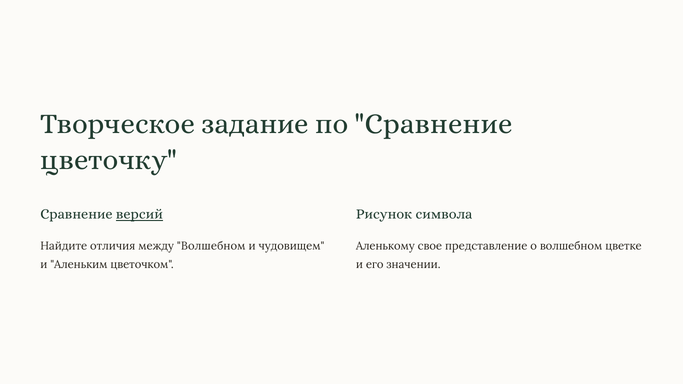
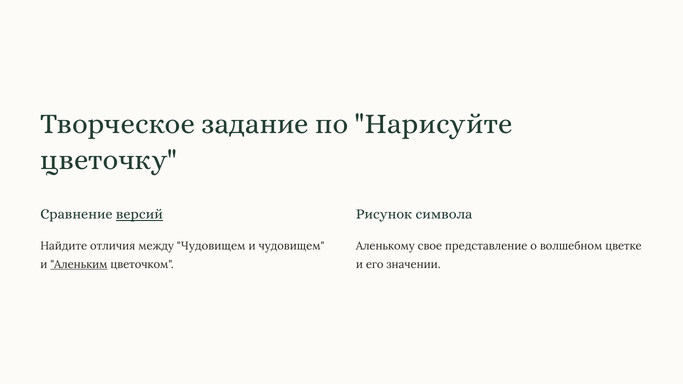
по Сравнение: Сравнение -> Нарисуйте
между Волшебном: Волшебном -> Чудовищем
Аленьким underline: none -> present
